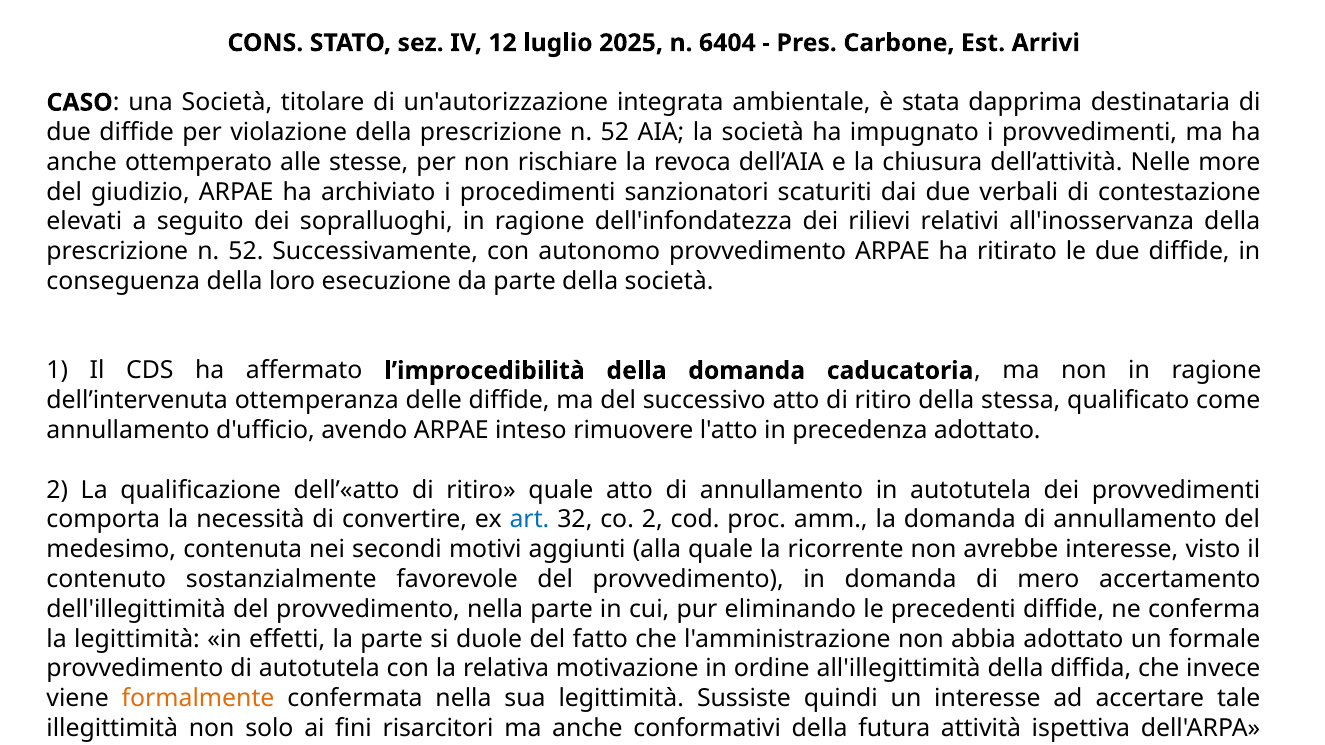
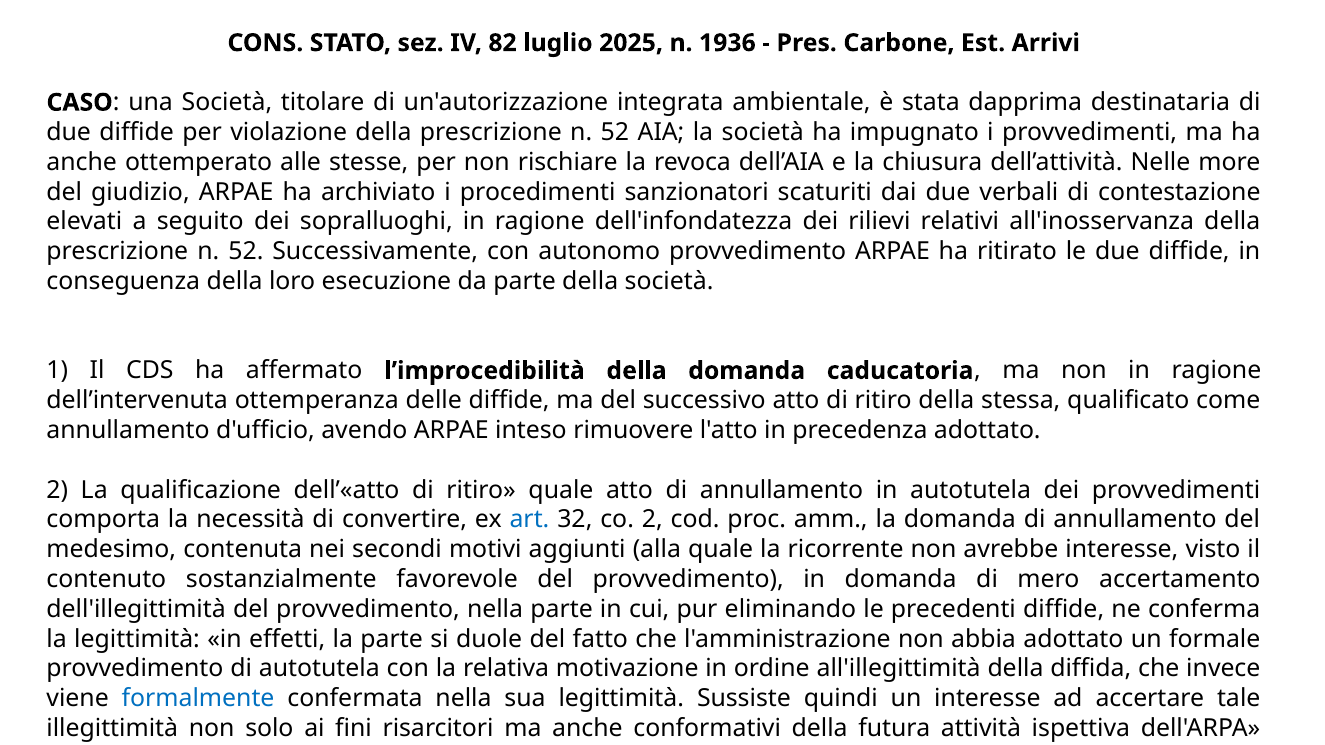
12: 12 -> 82
6404: 6404 -> 1936
formalmente colour: orange -> blue
